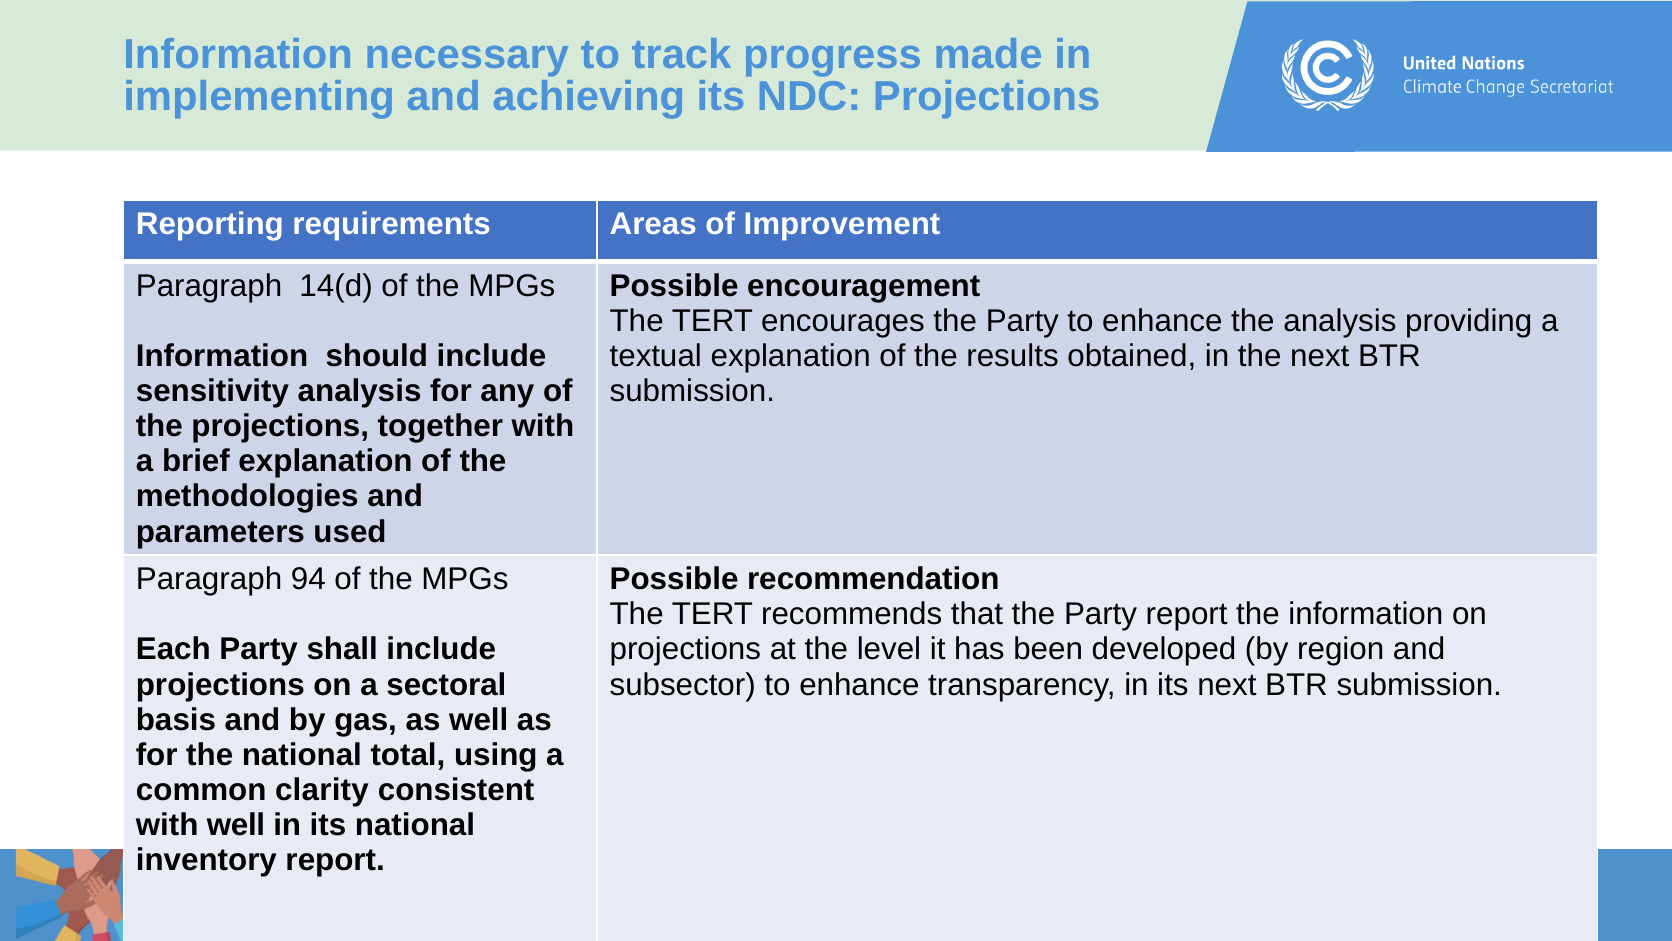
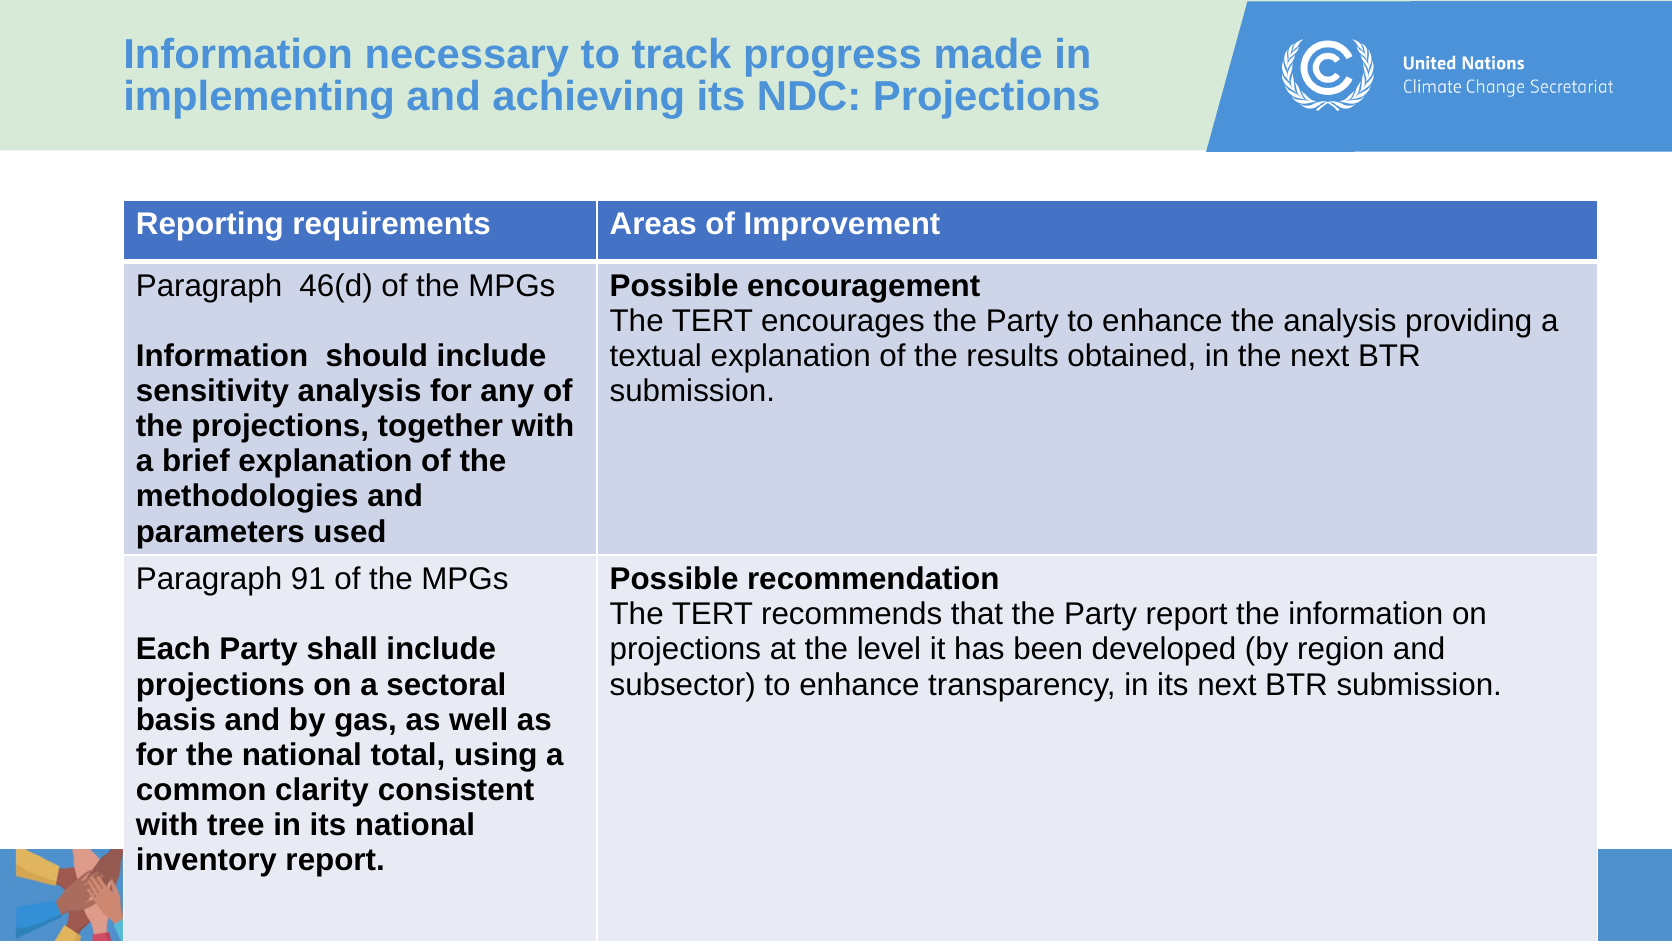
14(d: 14(d -> 46(d
94: 94 -> 91
with well: well -> tree
